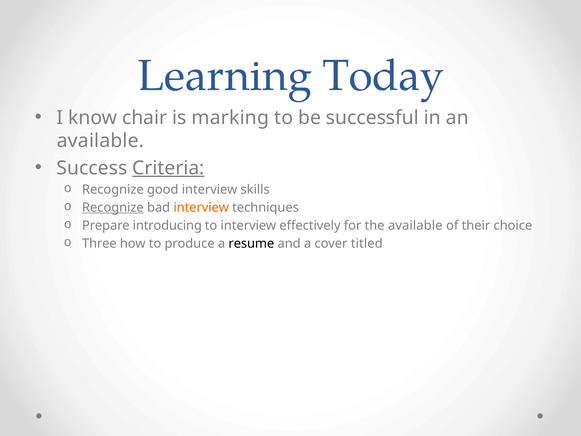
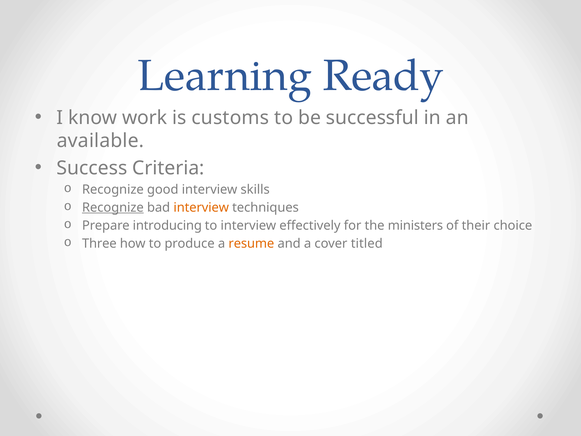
Today: Today -> Ready
chair: chair -> work
marking: marking -> customs
Criteria underline: present -> none
the available: available -> ministers
resume colour: black -> orange
